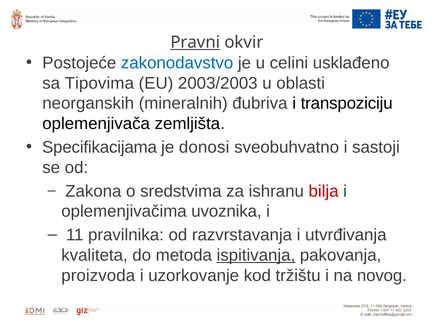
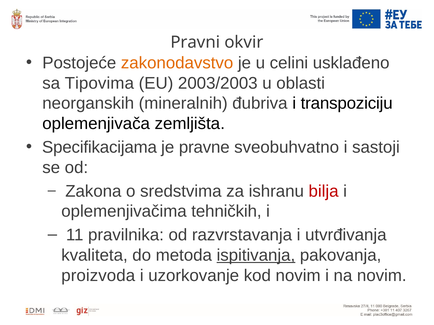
Pravni underline: present -> none
zakonodavstvo colour: blue -> orange
donosi: donosi -> pravne
uvoznika: uvoznika -> tehničkih
kod tržištu: tržištu -> novim
na novog: novog -> novim
